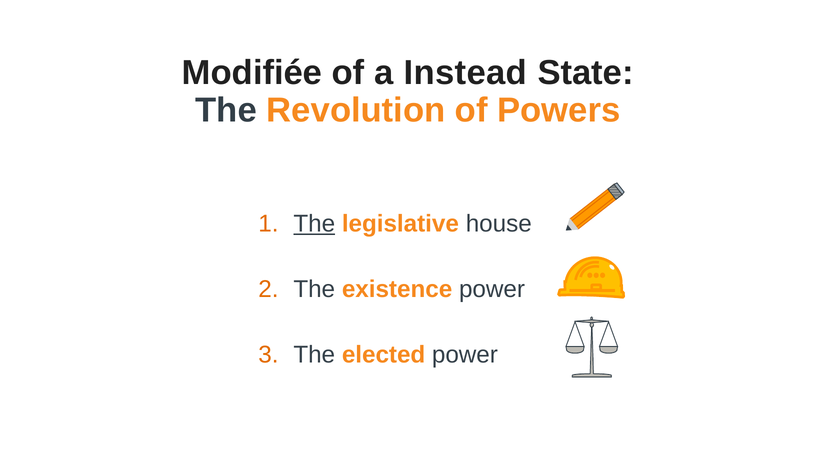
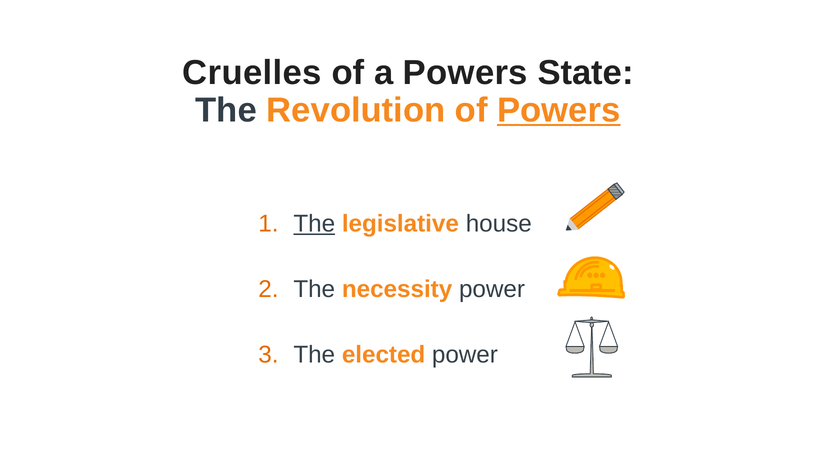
Modifiée: Modifiée -> Cruelles
a Instead: Instead -> Powers
Powers at (559, 110) underline: none -> present
existence: existence -> necessity
